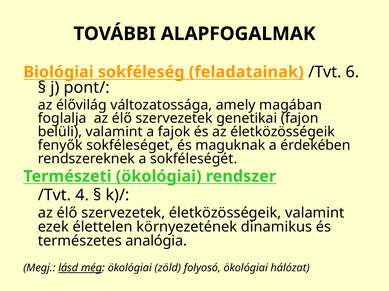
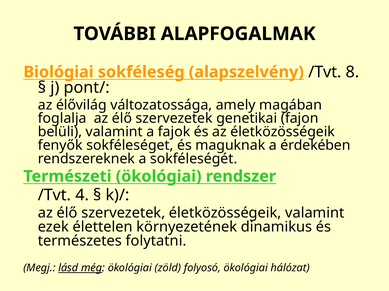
feladatainak: feladatainak -> alapszelvény
6: 6 -> 8
analógia: analógia -> folytatni
